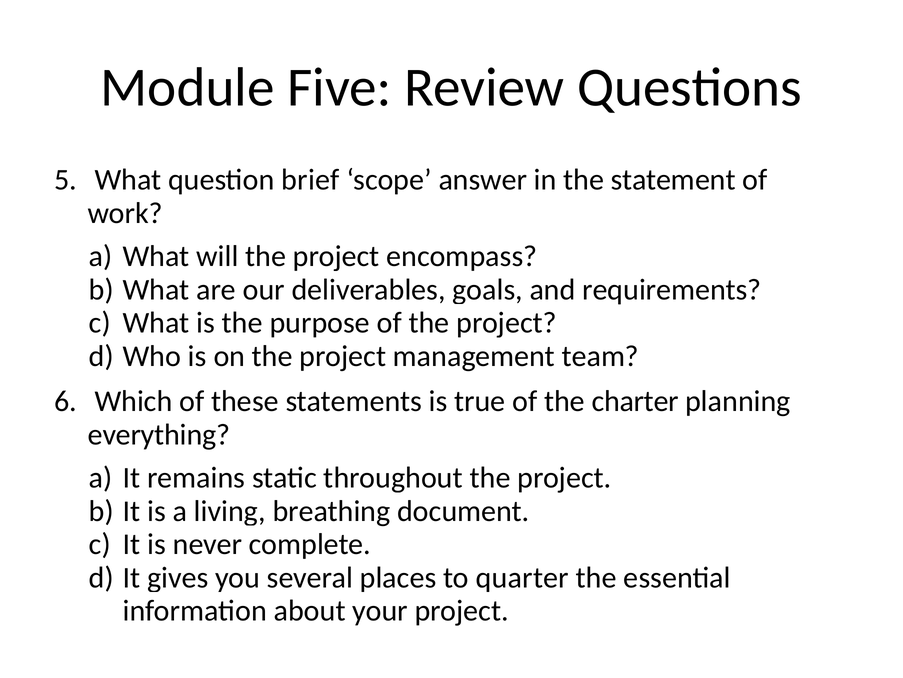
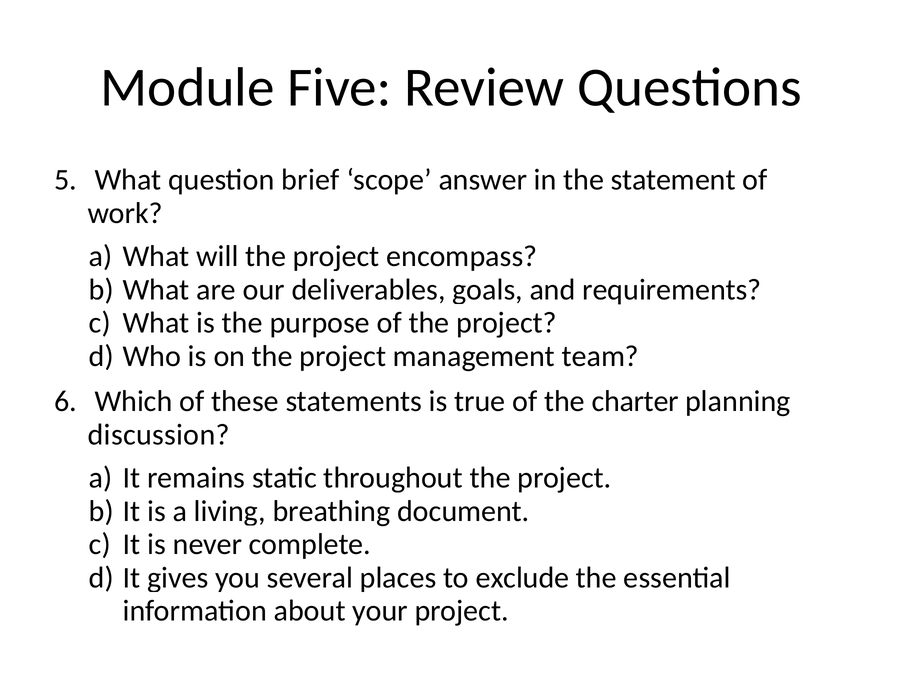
everything: everything -> discussion
quarter: quarter -> exclude
